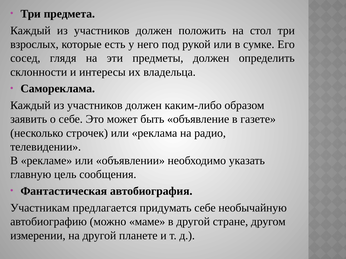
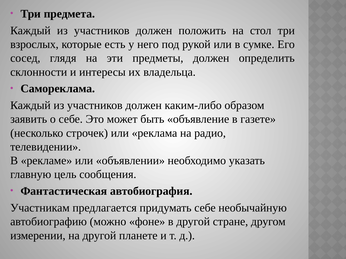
маме: маме -> фоне
